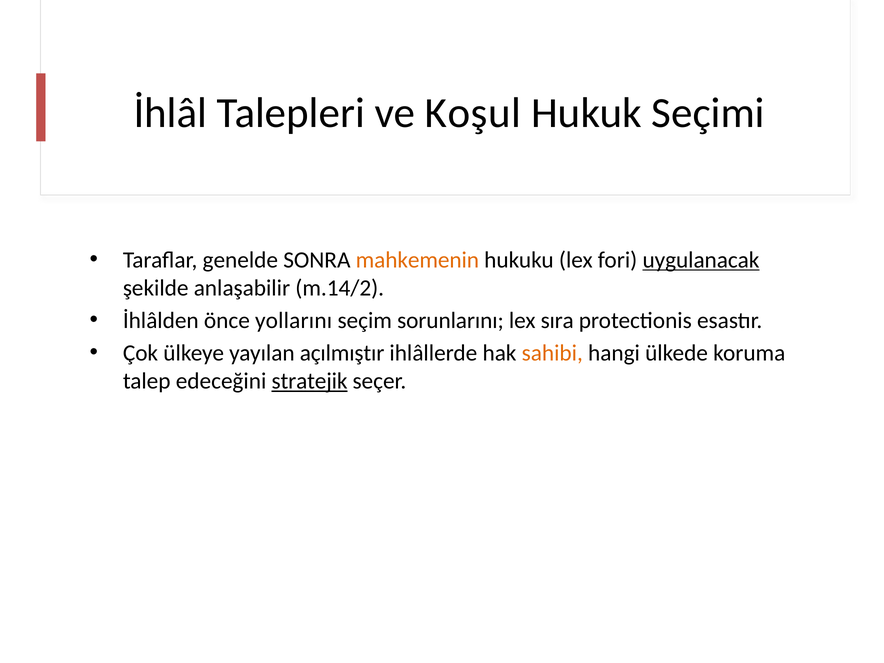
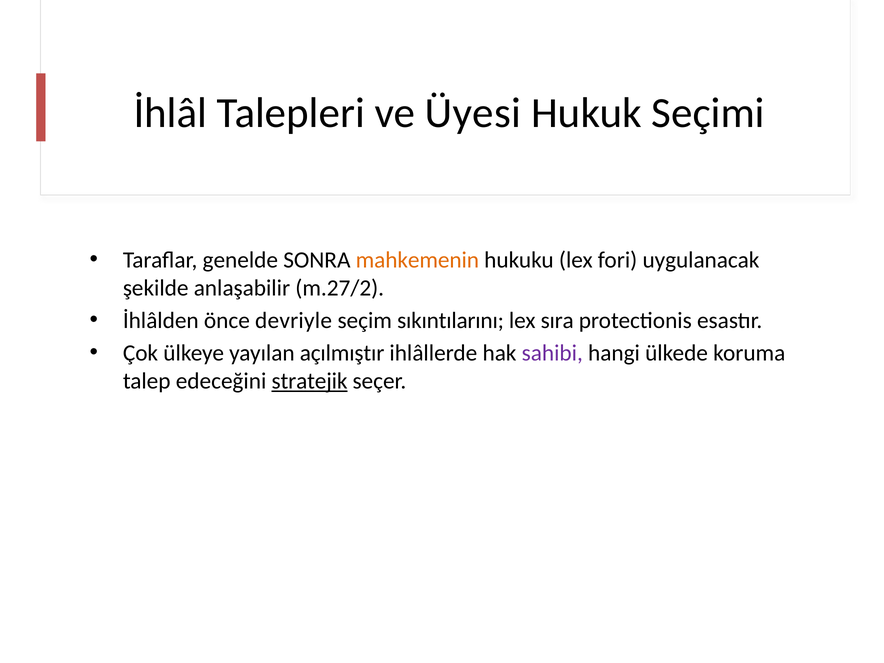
Koşul: Koşul -> Üyesi
uygulanacak underline: present -> none
m.14/2: m.14/2 -> m.27/2
yollarını: yollarını -> devriyle
sorunlarını: sorunlarını -> sıkıntılarını
sahibi colour: orange -> purple
